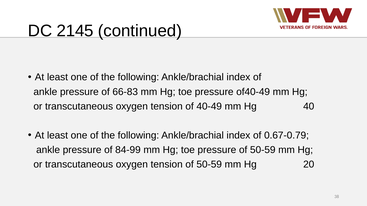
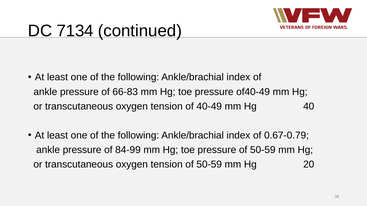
2145: 2145 -> 7134
